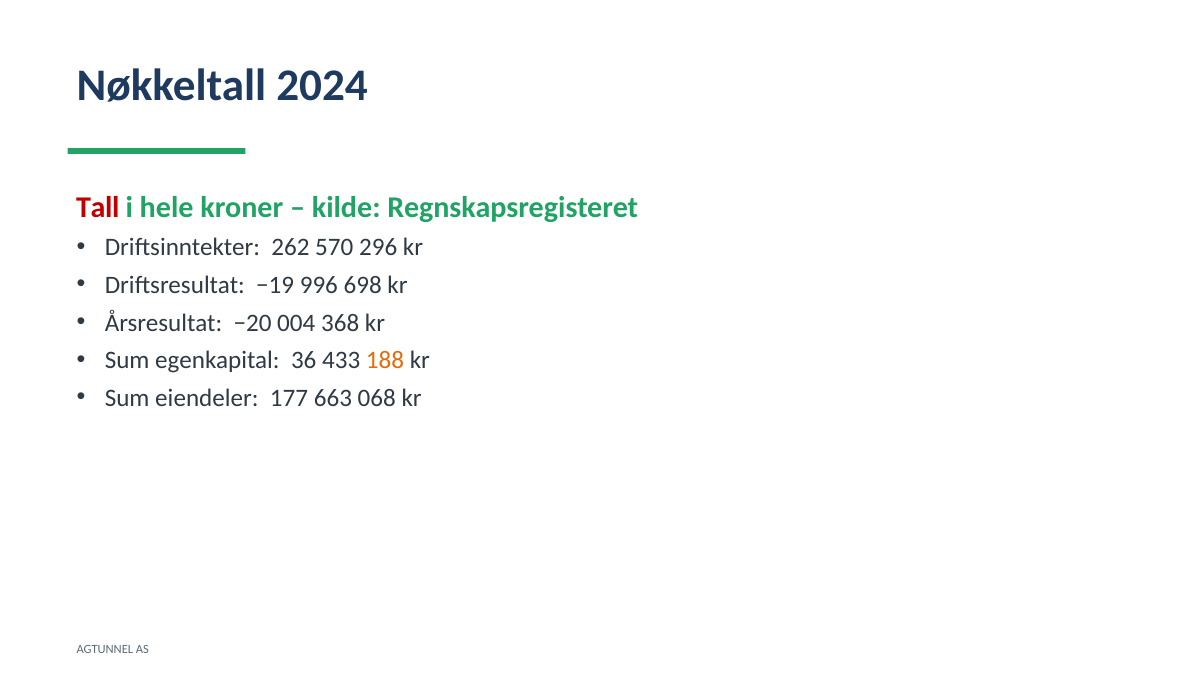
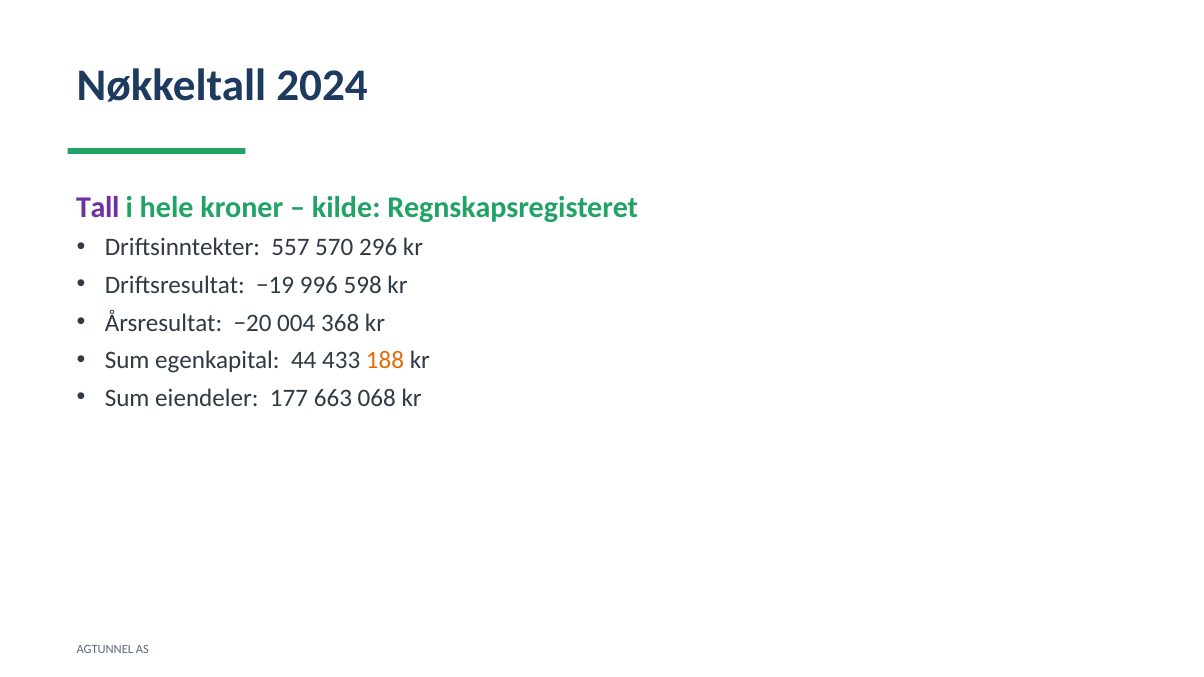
Tall colour: red -> purple
262: 262 -> 557
698: 698 -> 598
36: 36 -> 44
